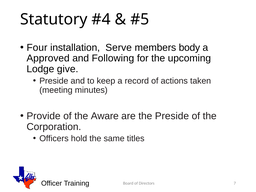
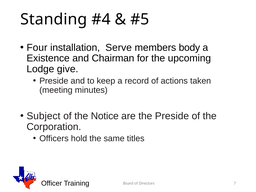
Statutory: Statutory -> Standing
Approved: Approved -> Existence
Following: Following -> Chairman
Provide: Provide -> Subject
Aware: Aware -> Notice
